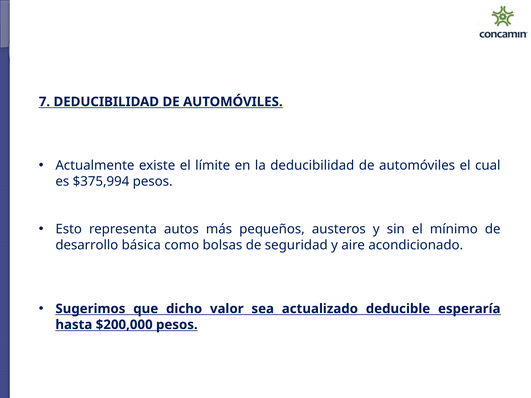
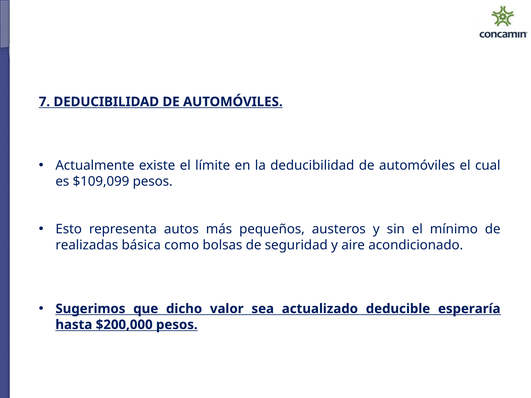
$375,994: $375,994 -> $109,099
desarrollo: desarrollo -> realizadas
